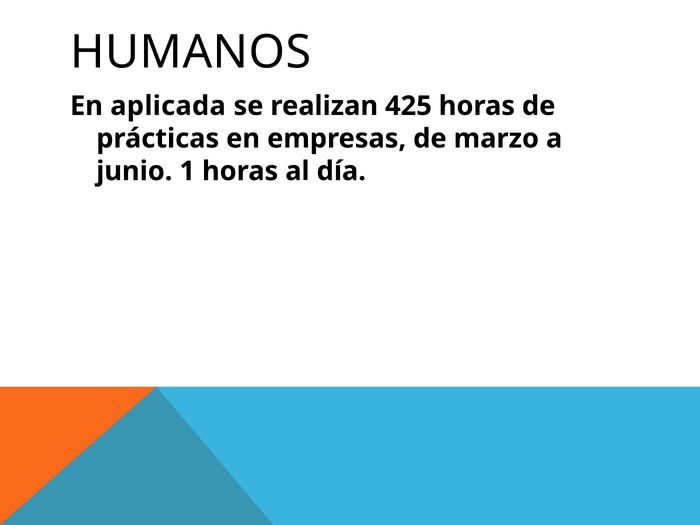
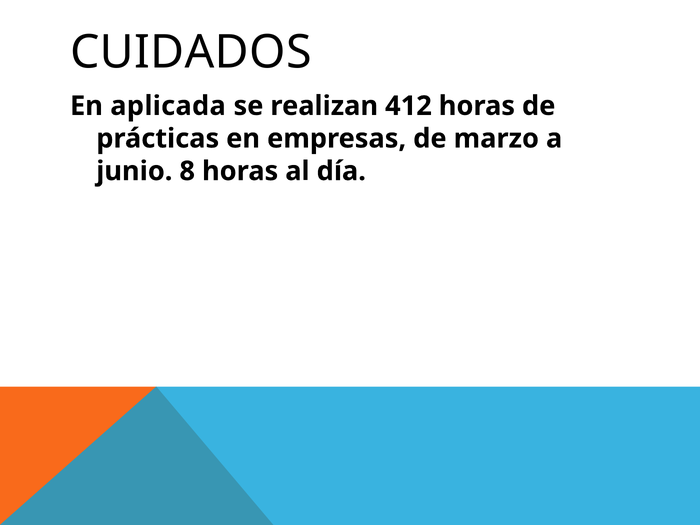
HUMANOS: HUMANOS -> CUIDADOS
425: 425 -> 412
1: 1 -> 8
